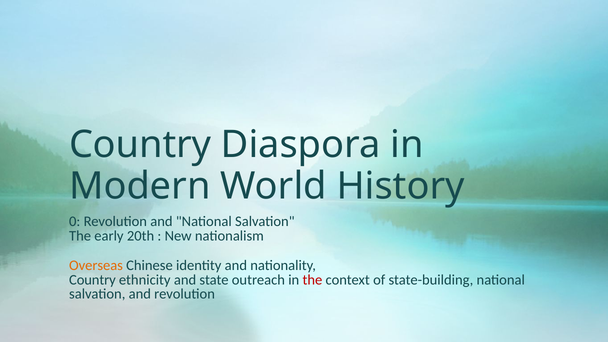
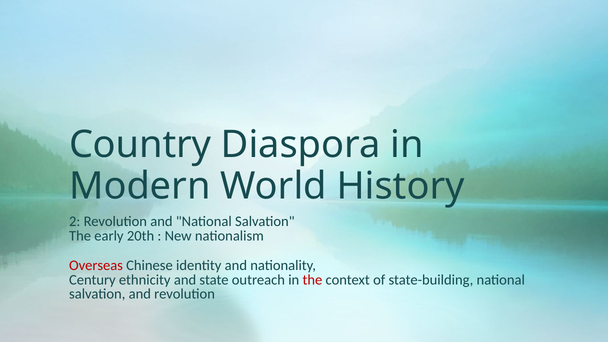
0: 0 -> 2
Overseas colour: orange -> red
Country at (92, 280): Country -> Century
